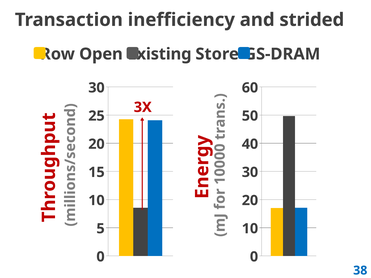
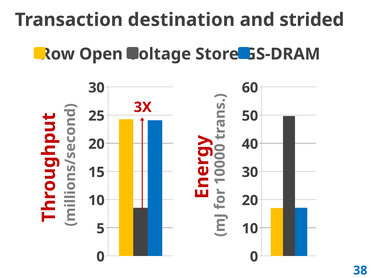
inefficiency: inefficiency -> destination
Existing: Existing -> Voltage
